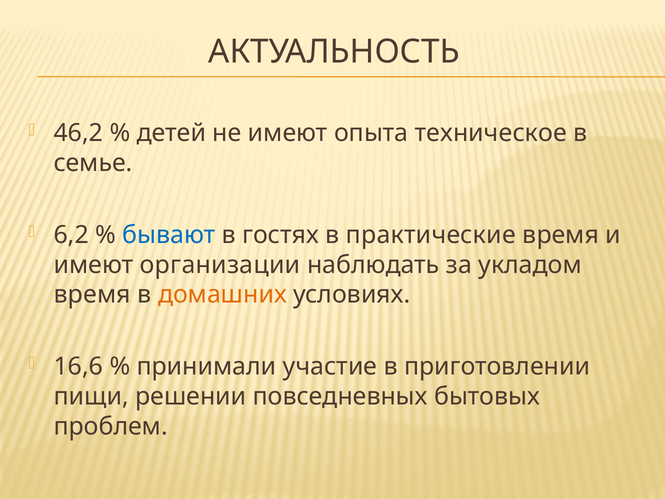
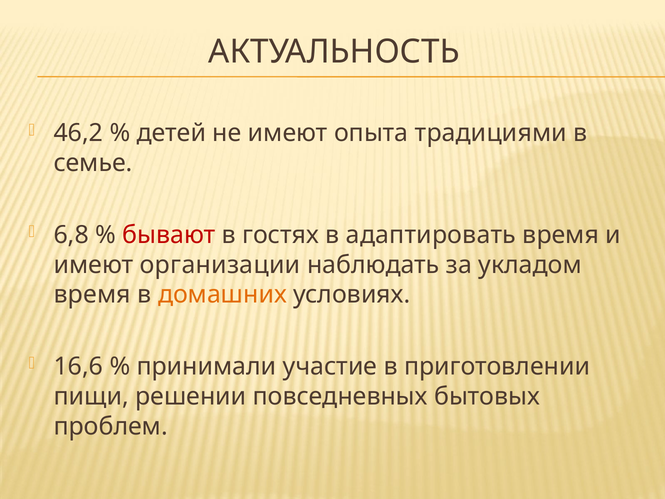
техническое: техническое -> традициями
6,2: 6,2 -> 6,8
бывают colour: blue -> red
практические: практические -> адаптировать
